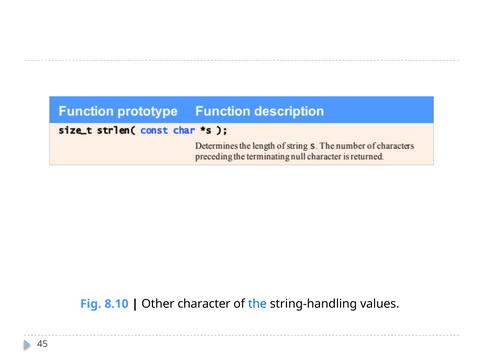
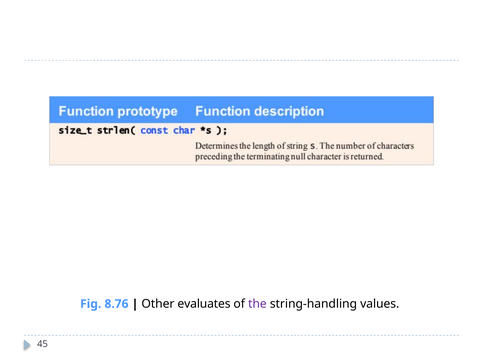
8.10: 8.10 -> 8.76
character: character -> evaluates
the colour: blue -> purple
